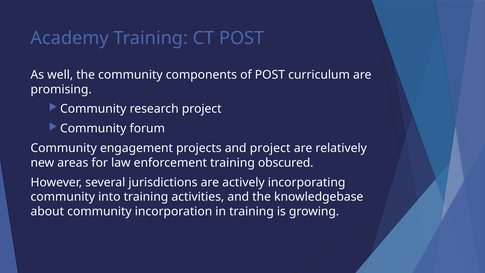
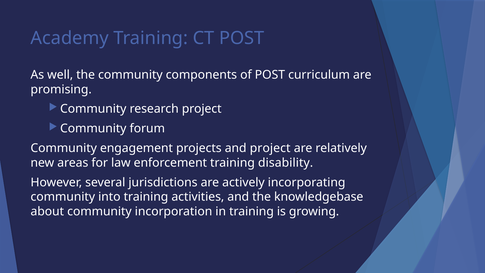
obscured: obscured -> disability
